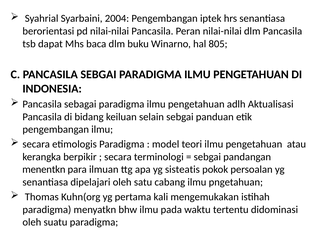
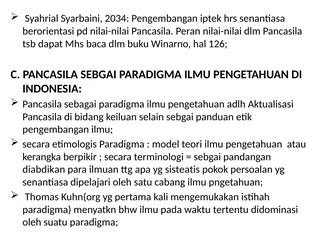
2004: 2004 -> 2034
805: 805 -> 126
menentkn: menentkn -> diabdikan
